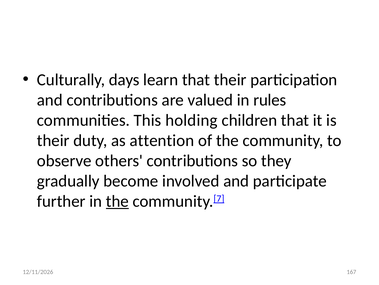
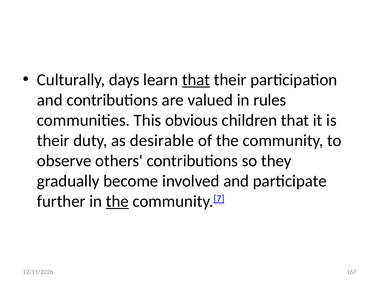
that at (196, 80) underline: none -> present
holding: holding -> obvious
attention: attention -> desirable
